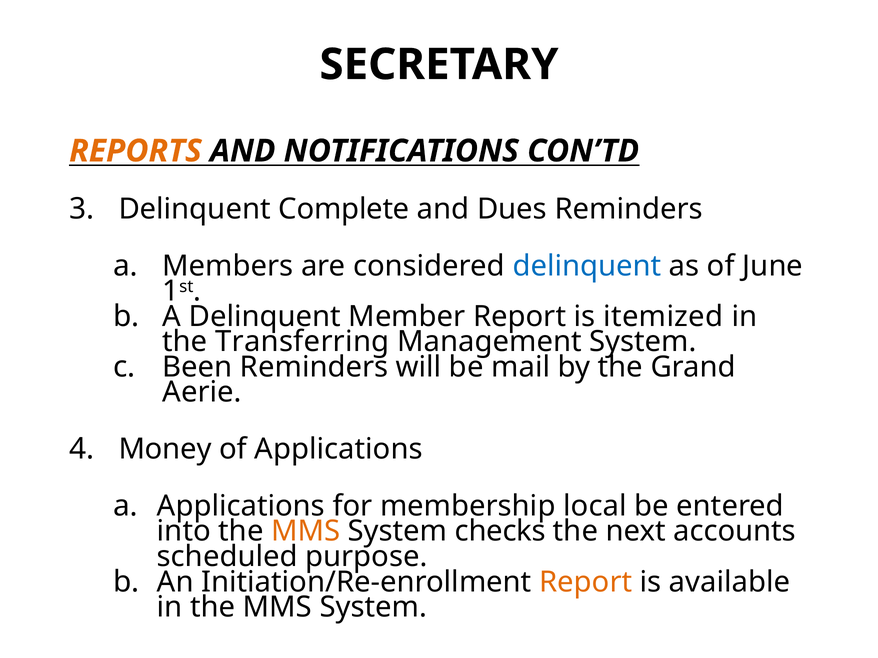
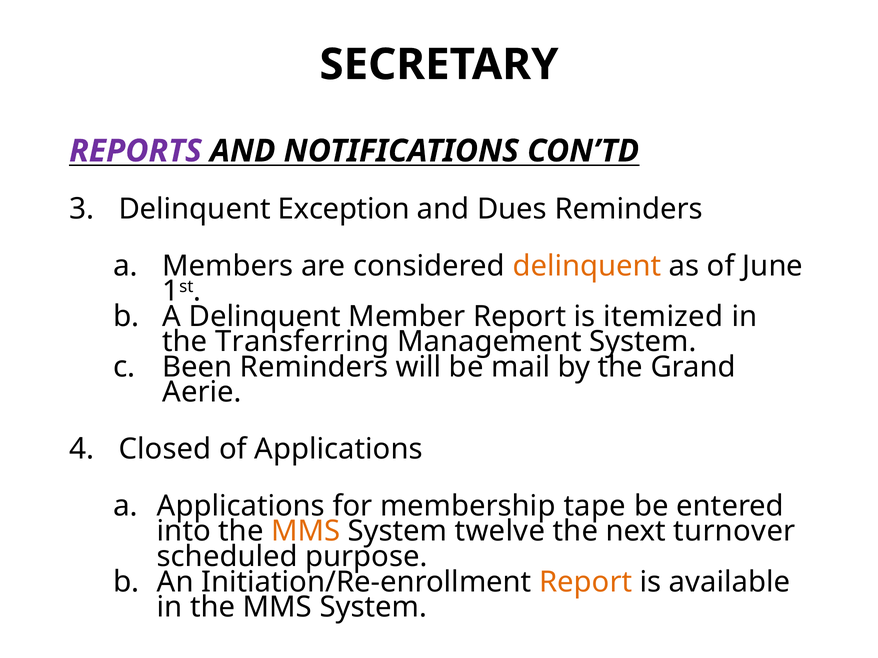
REPORTS colour: orange -> purple
Complete: Complete -> Exception
delinquent at (587, 266) colour: blue -> orange
Money: Money -> Closed
local: local -> tape
checks: checks -> twelve
accounts: accounts -> turnover
